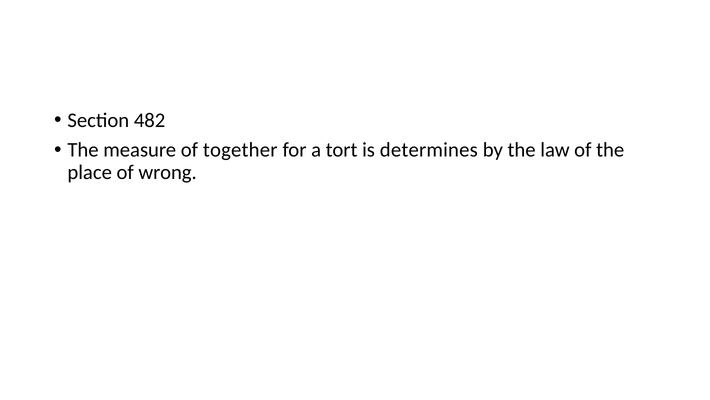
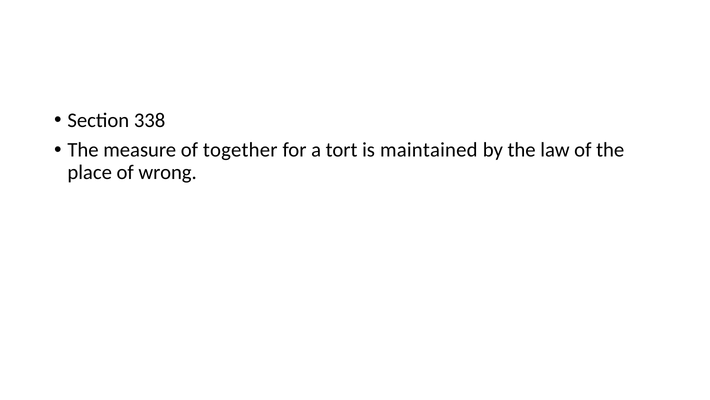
482: 482 -> 338
determines: determines -> maintained
